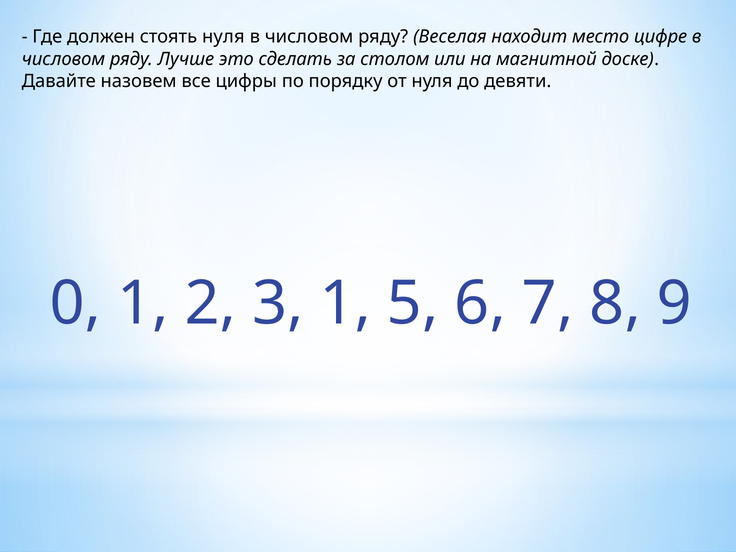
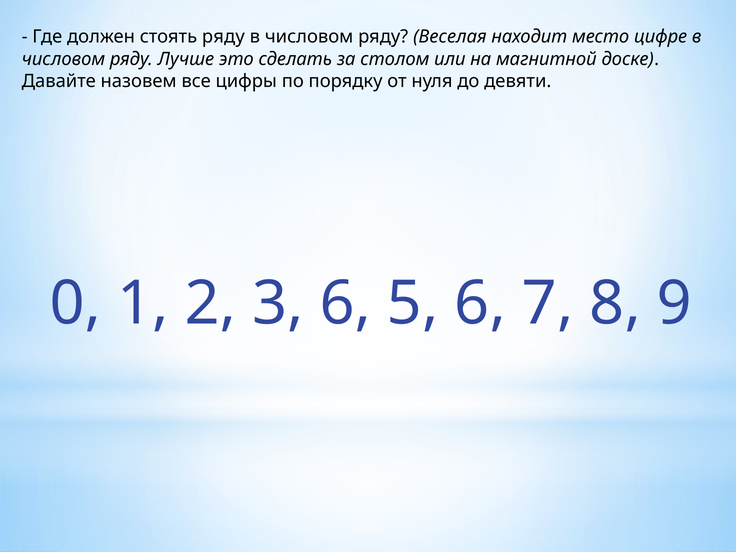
стоять нуля: нуля -> ряду
3 1: 1 -> 6
